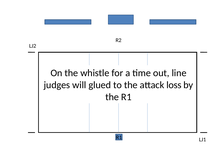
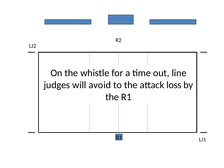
glued: glued -> avoid
